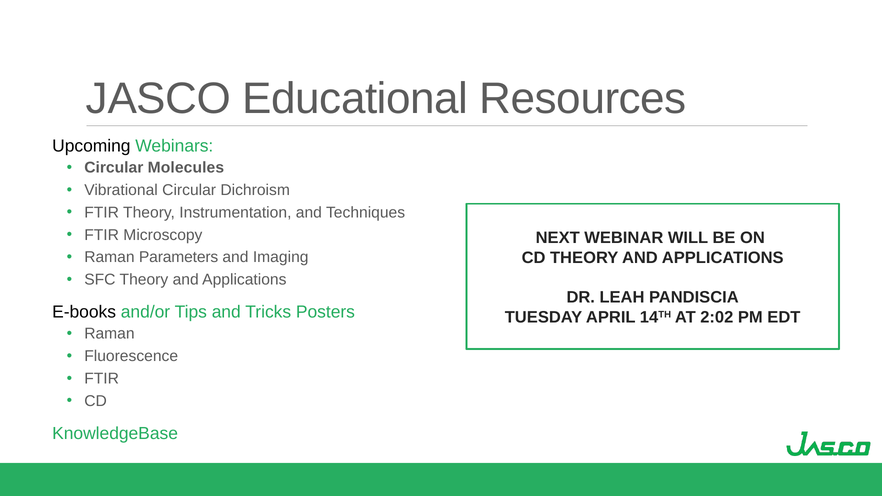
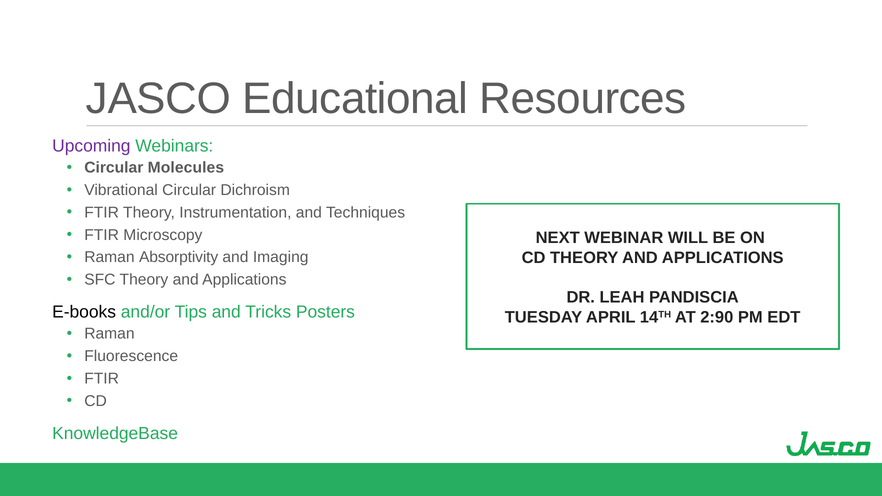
Upcoming colour: black -> purple
Parameters: Parameters -> Absorptivity
2:02: 2:02 -> 2:90
